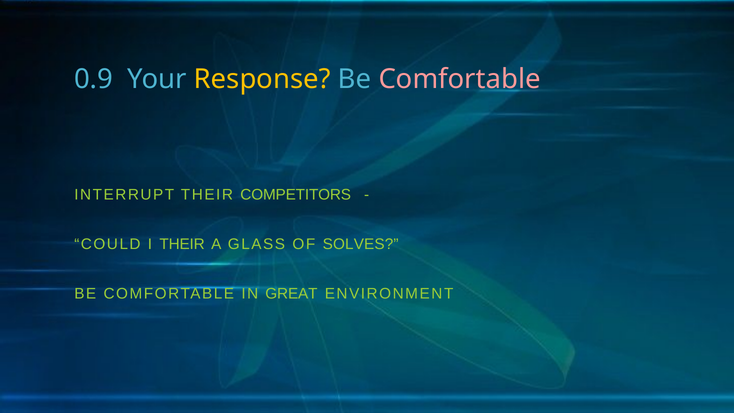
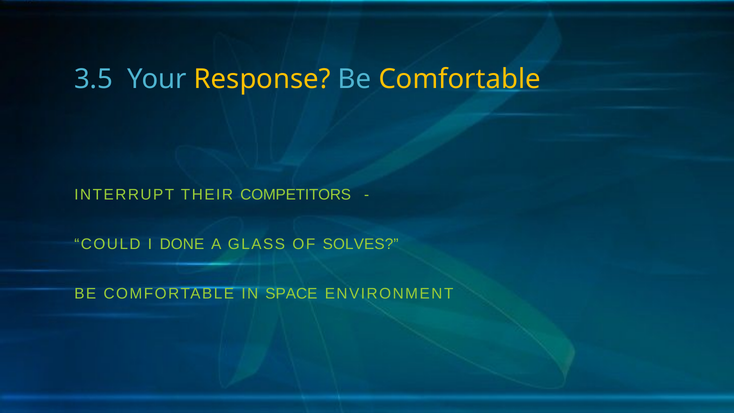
0.9: 0.9 -> 3.5
Comfortable at (460, 79) colour: pink -> yellow
I THEIR: THEIR -> DONE
GREAT: GREAT -> SPACE
